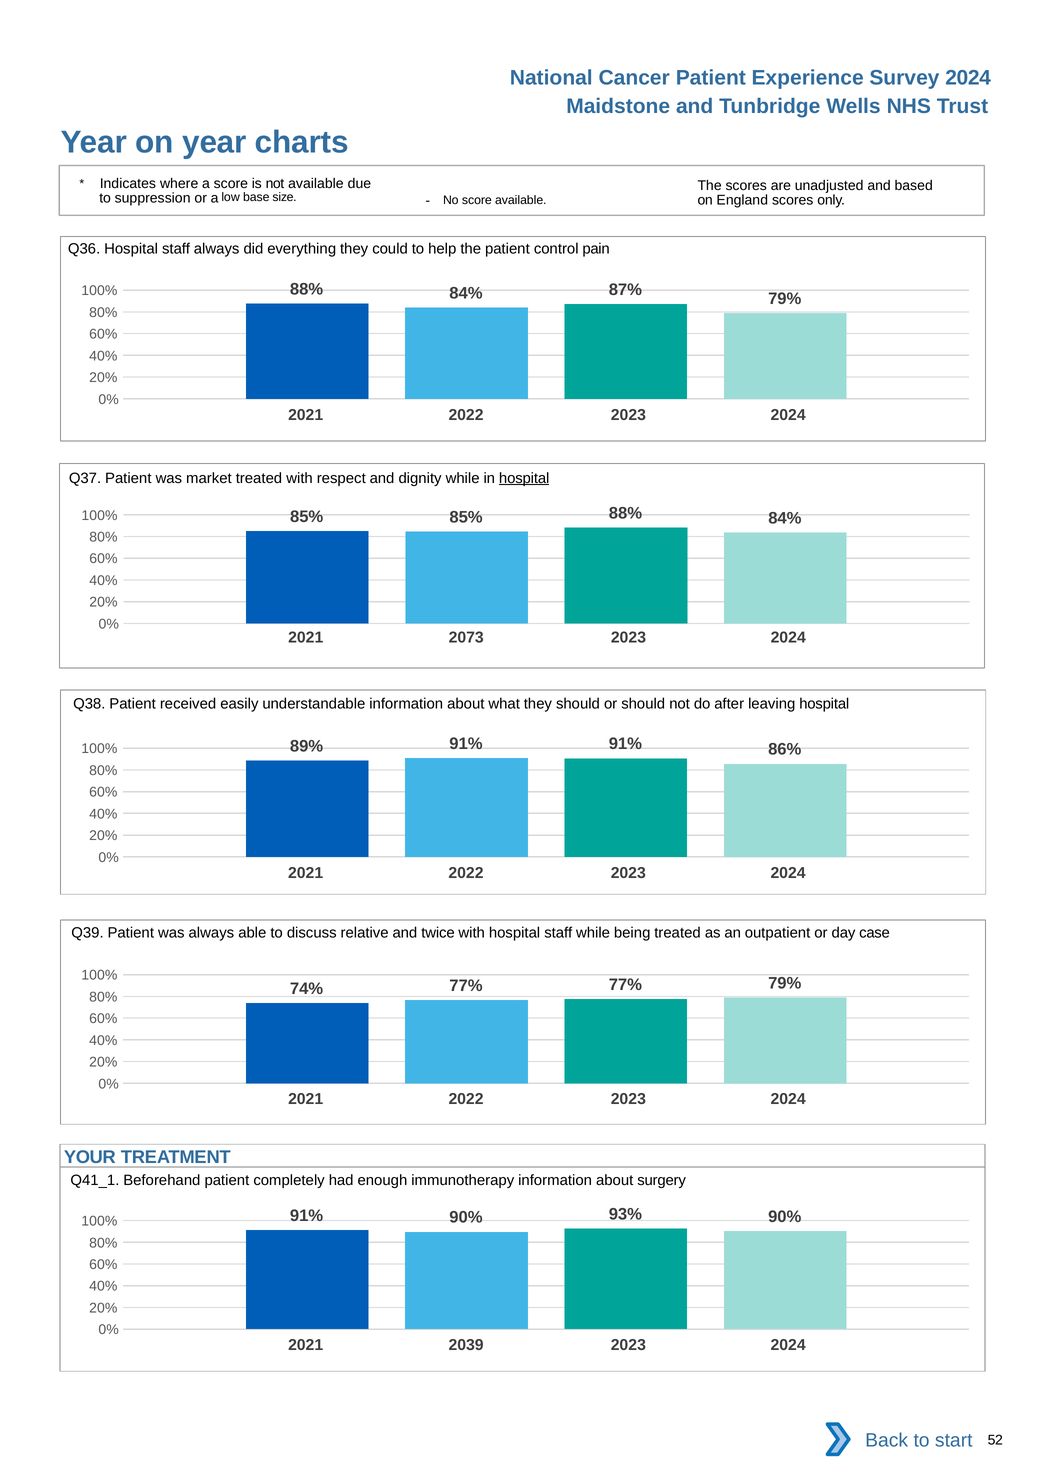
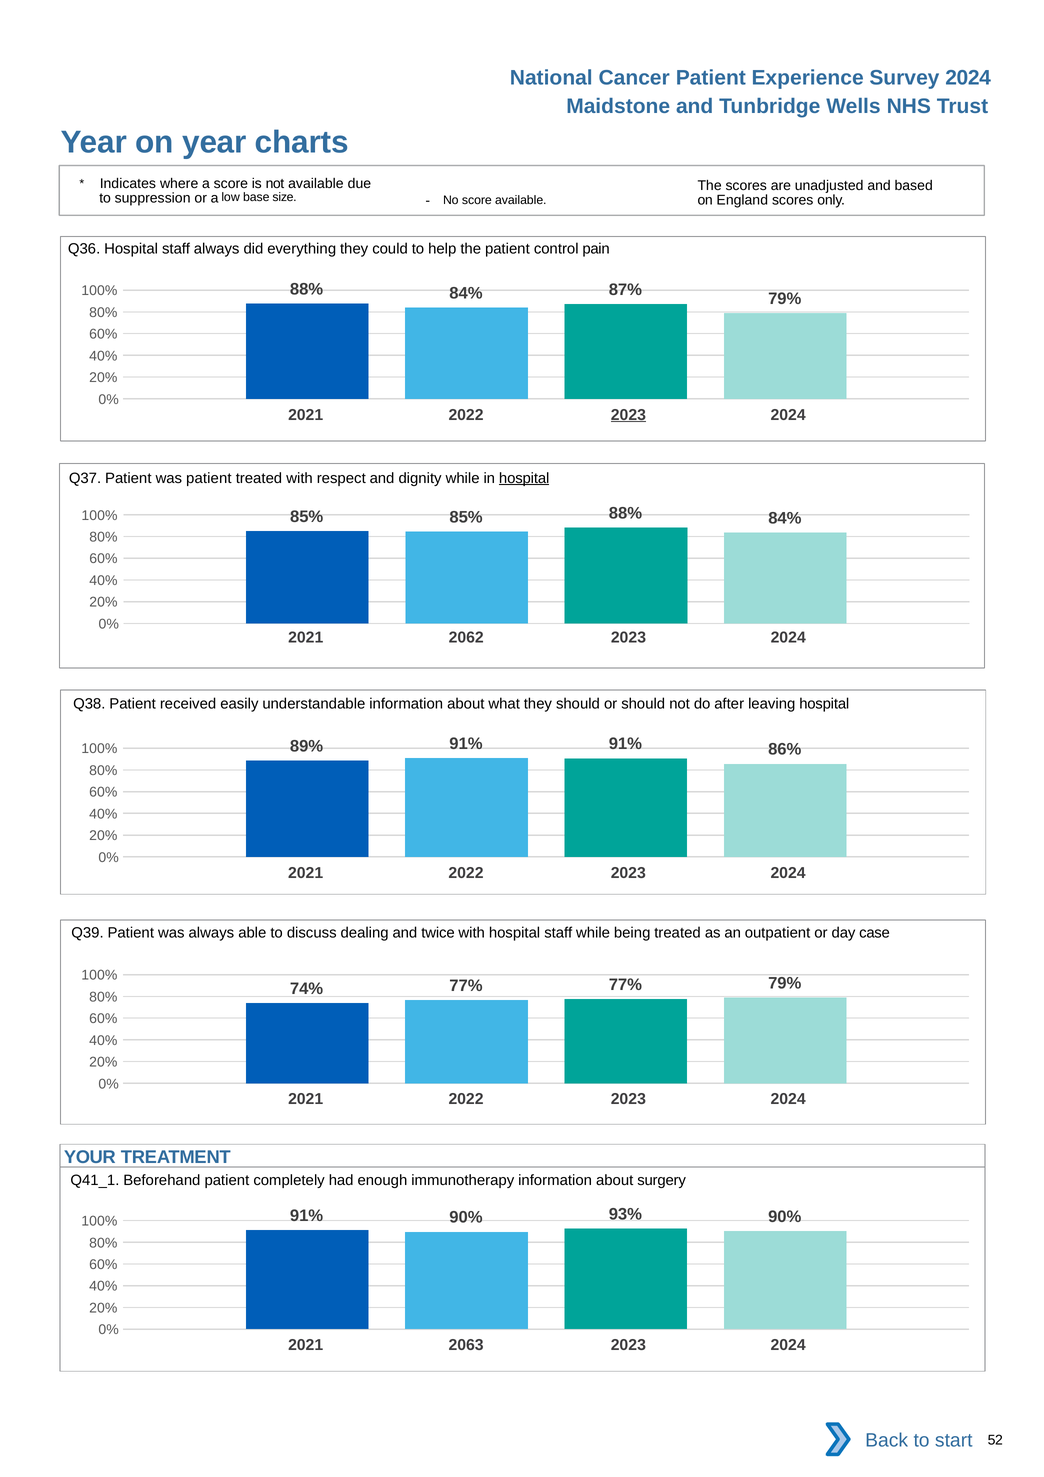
2023 at (628, 415) underline: none -> present
was market: market -> patient
2073: 2073 -> 2062
relative: relative -> dealing
2039: 2039 -> 2063
